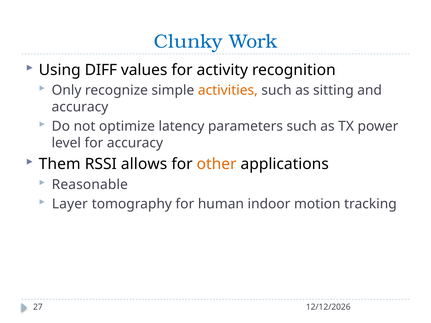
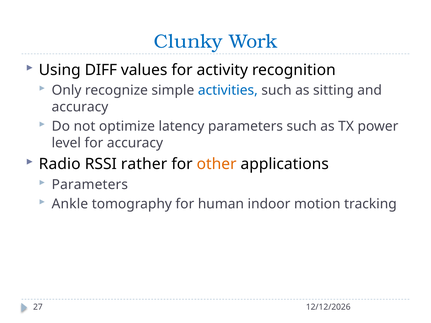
activities colour: orange -> blue
Them: Them -> Radio
allows: allows -> rather
Reasonable at (90, 185): Reasonable -> Parameters
Layer: Layer -> Ankle
